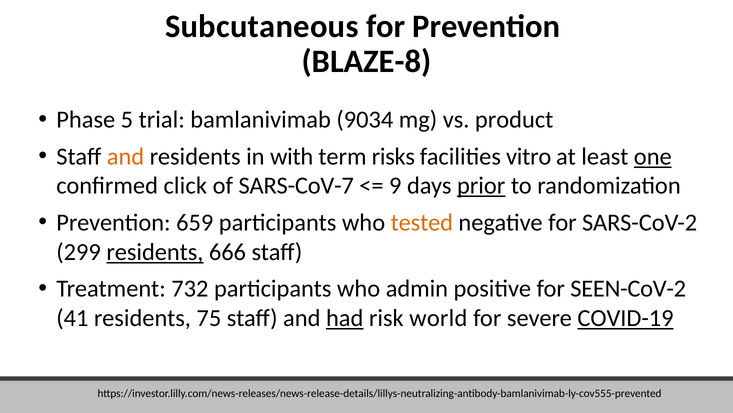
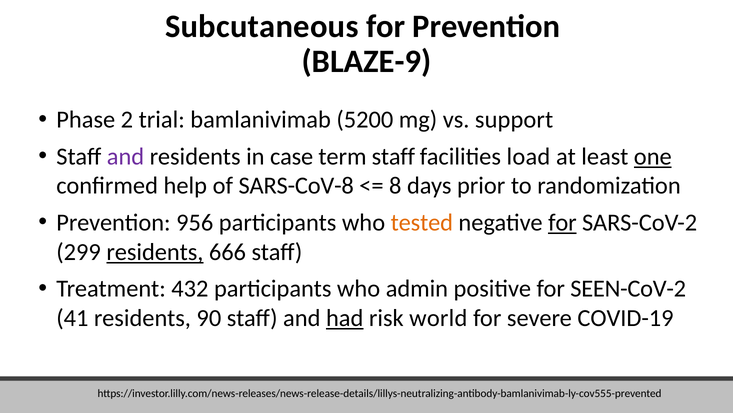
BLAZE-8: BLAZE-8 -> BLAZE-9
5: 5 -> 2
9034: 9034 -> 5200
product: product -> support
and at (125, 156) colour: orange -> purple
with: with -> case
term risks: risks -> staff
vitro: vitro -> load
click: click -> help
SARS-CoV-7: SARS-CoV-7 -> SARS-CoV-8
9: 9 -> 8
prior underline: present -> none
659: 659 -> 956
for at (562, 222) underline: none -> present
732: 732 -> 432
75: 75 -> 90
COVID-19 underline: present -> none
